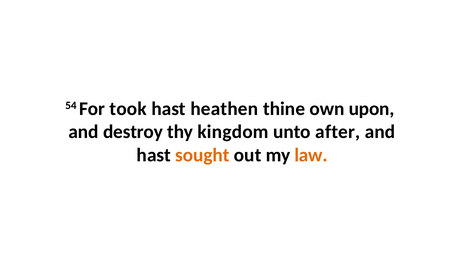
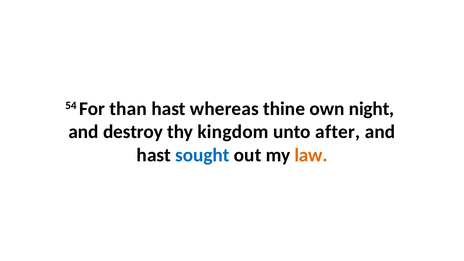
took: took -> than
heathen: heathen -> whereas
upon: upon -> night
sought colour: orange -> blue
